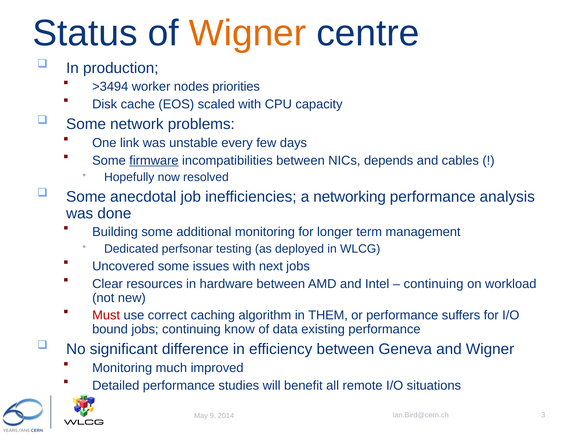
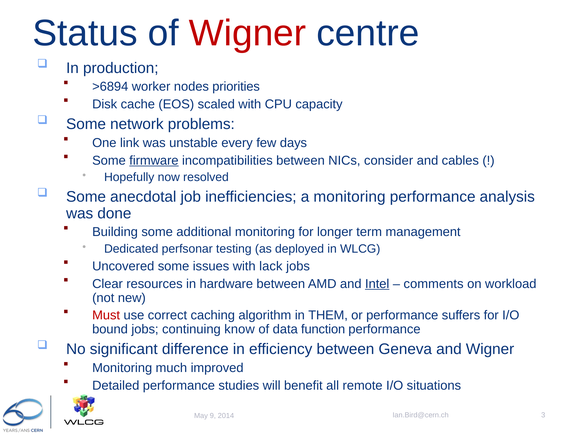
Wigner at (248, 33) colour: orange -> red
>3494: >3494 -> >6894
depends: depends -> consider
a networking: networking -> monitoring
next: next -> lack
Intel underline: none -> present
continuing at (434, 284): continuing -> comments
existing: existing -> function
